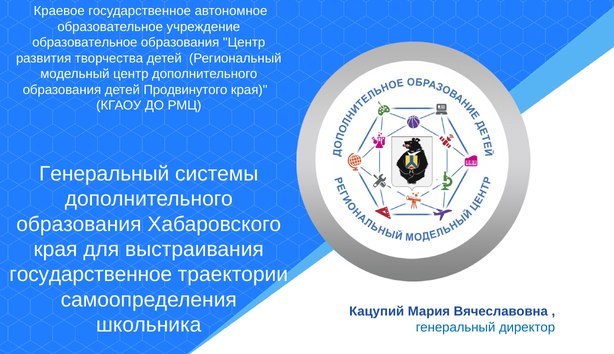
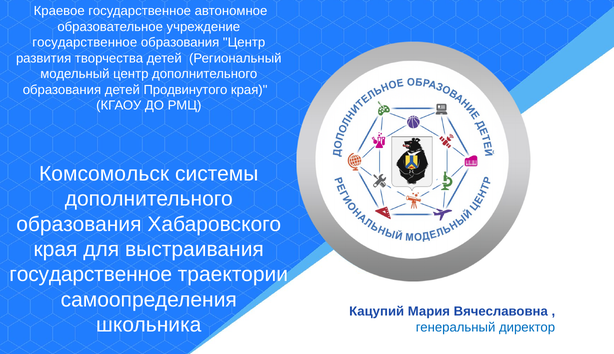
образовательное at (85, 43): образовательное -> государственное
Генеральный at (104, 174): Генеральный -> Комсомольск
